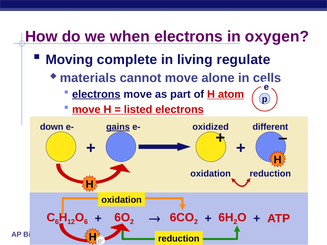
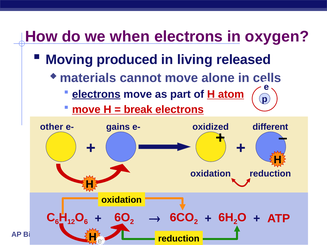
complete: complete -> produced
regulate: regulate -> released
listed: listed -> break
down: down -> other
gains underline: present -> none
